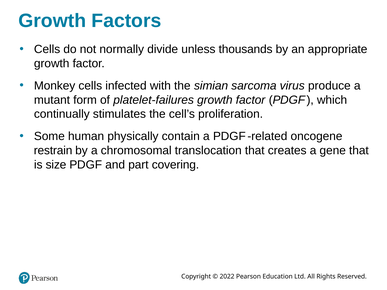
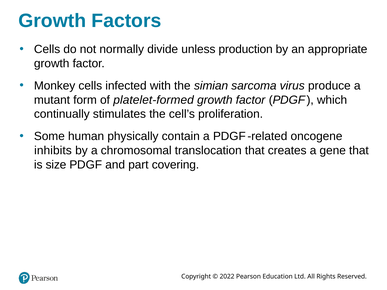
thousands: thousands -> production
platelet-failures: platelet-failures -> platelet-formed
restrain: restrain -> inhibits
